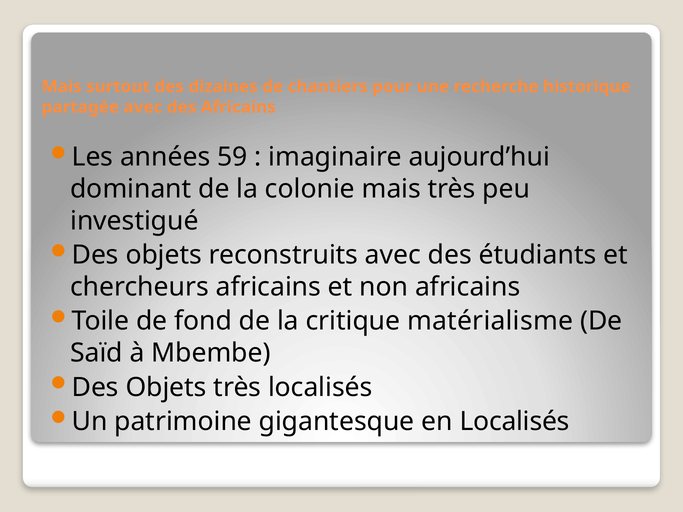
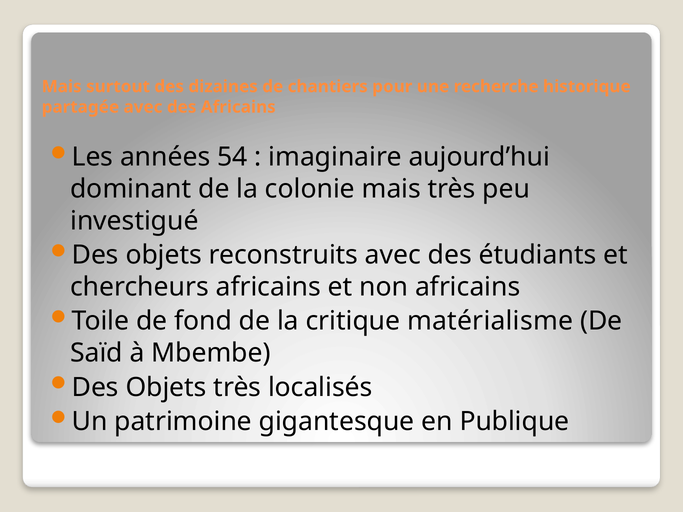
59: 59 -> 54
en Localisés: Localisés -> Publique
